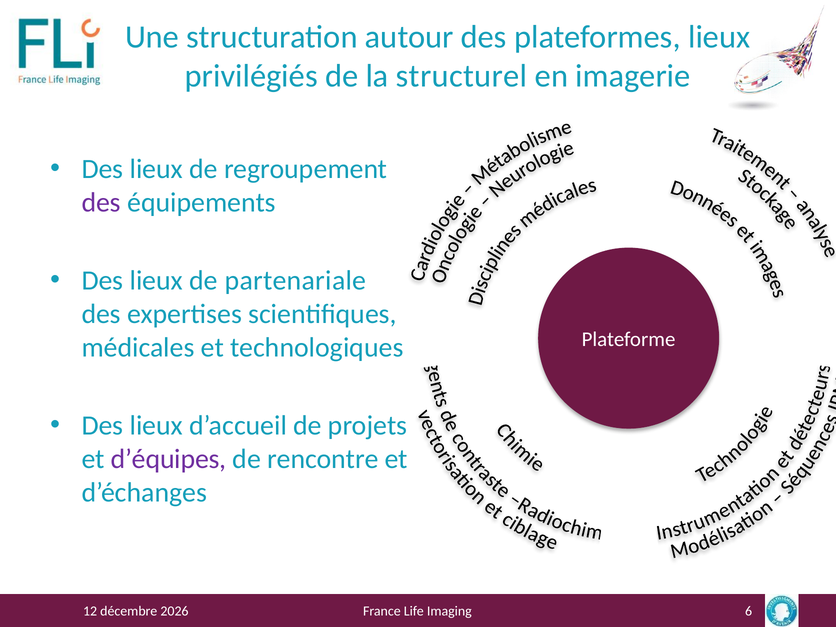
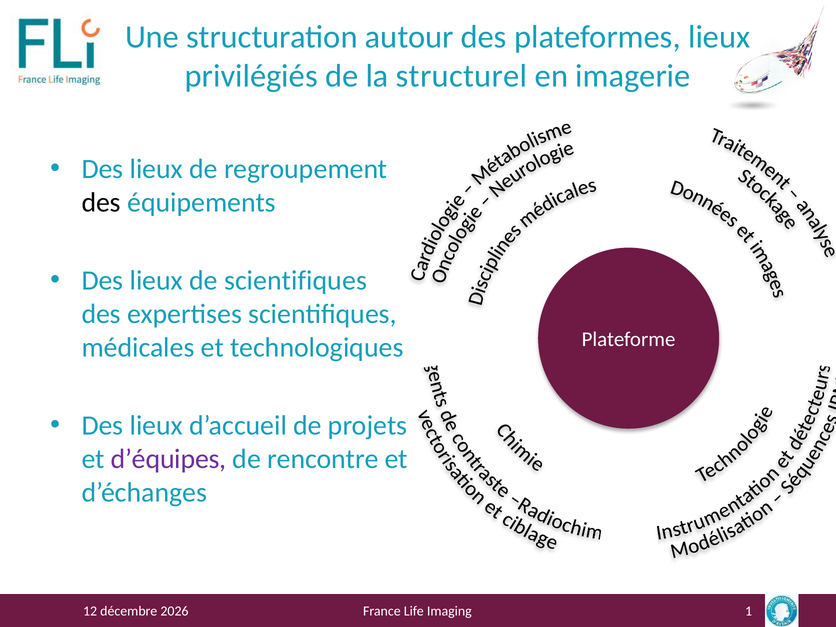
des at (101, 203) colour: purple -> black
de partenariale: partenariale -> scientifiques
6: 6 -> 1
